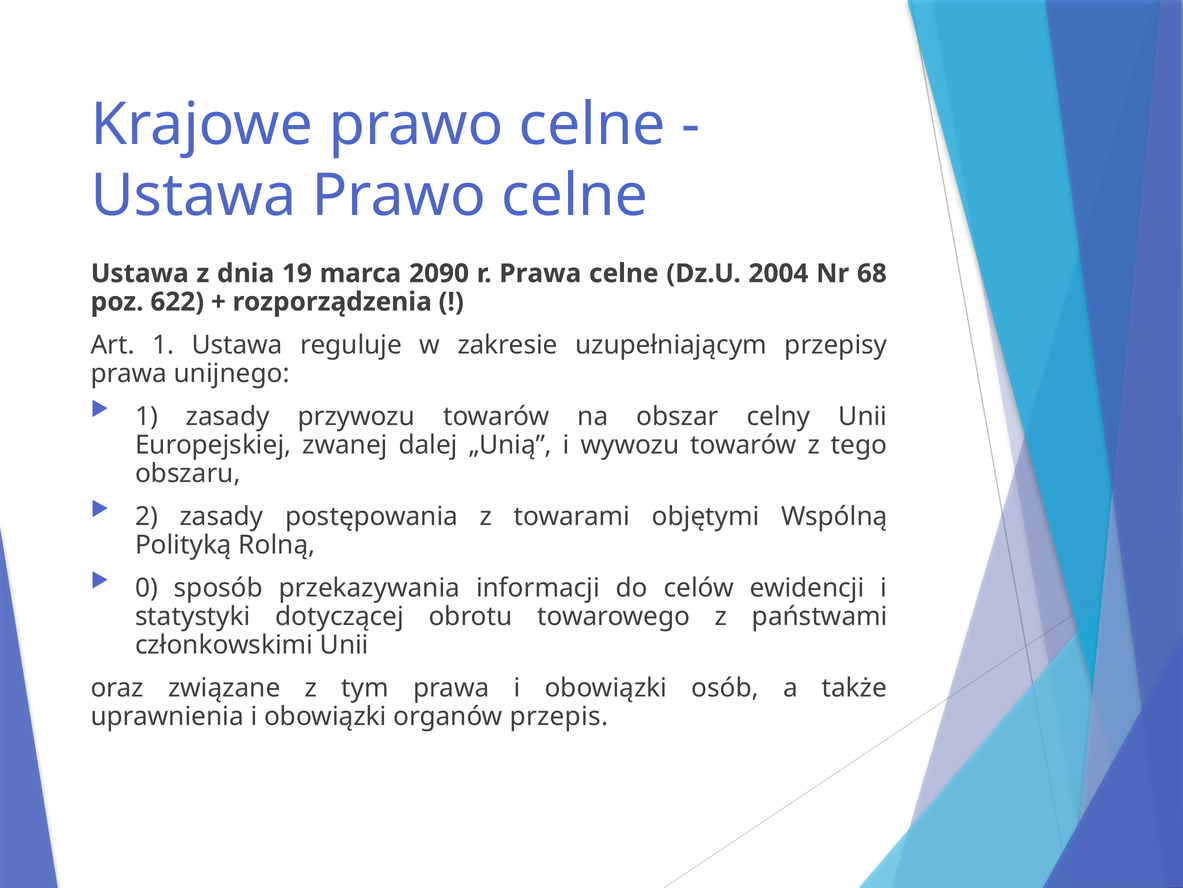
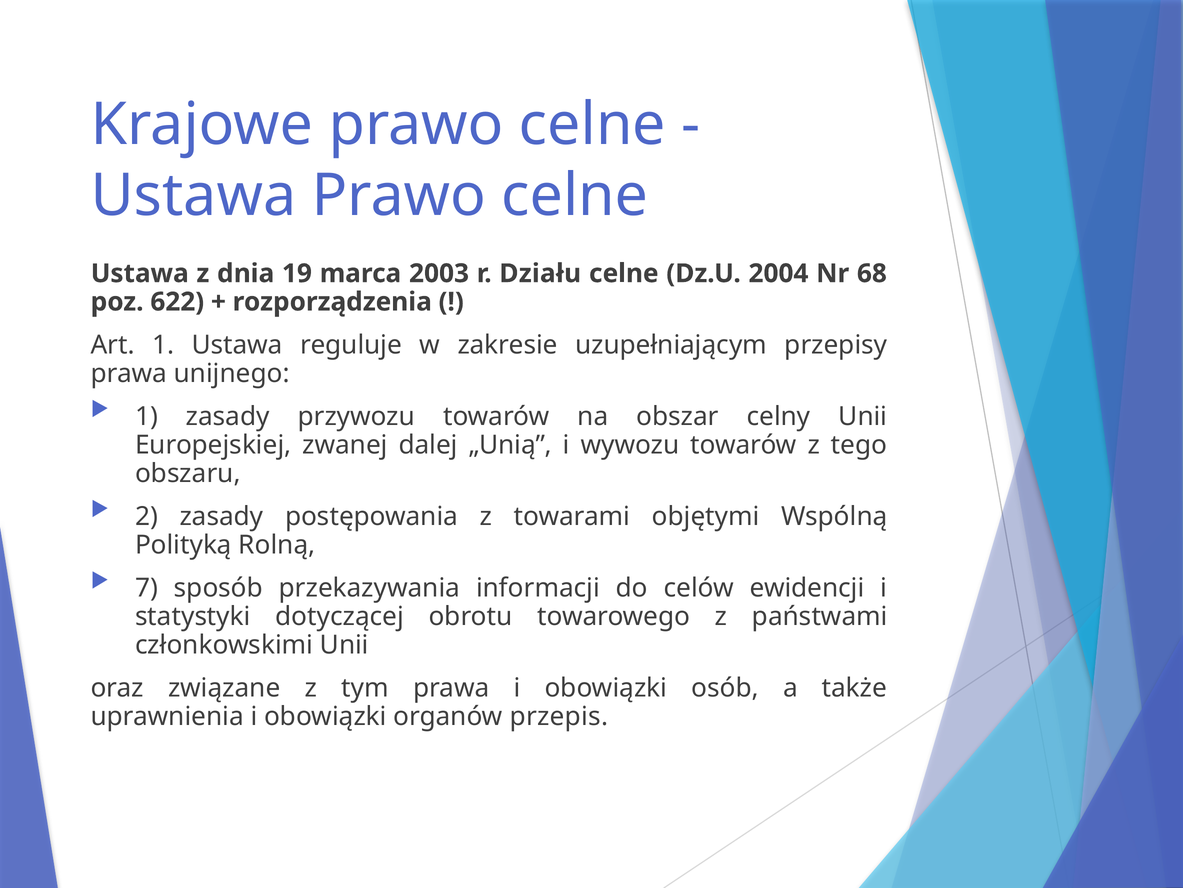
2090: 2090 -> 2003
r Prawa: Prawa -> Działu
0: 0 -> 7
